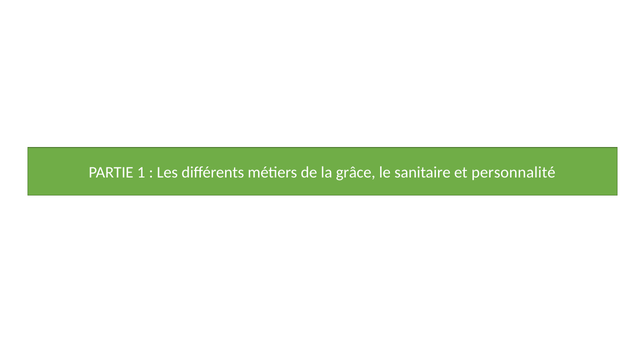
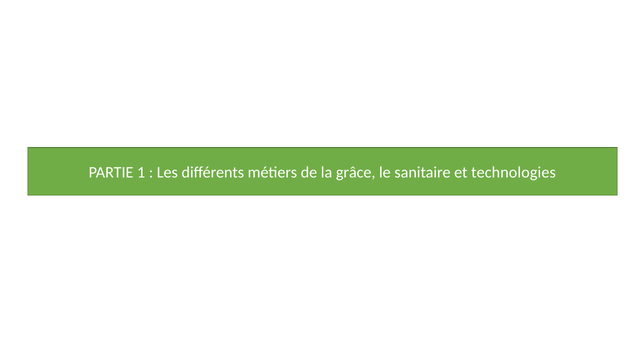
personnalité: personnalité -> technologies
